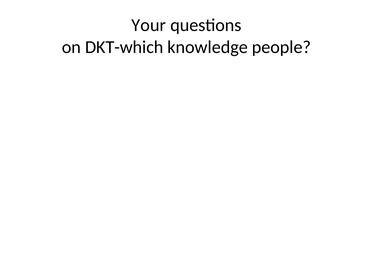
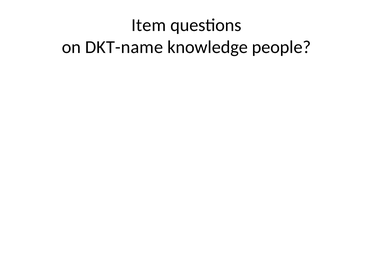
Your: Your -> Item
DKT-which: DKT-which -> DKT-name
